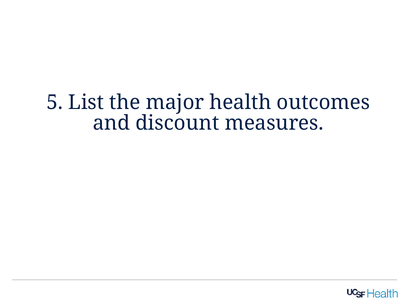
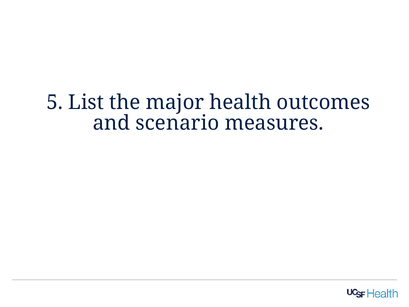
discount: discount -> scenario
